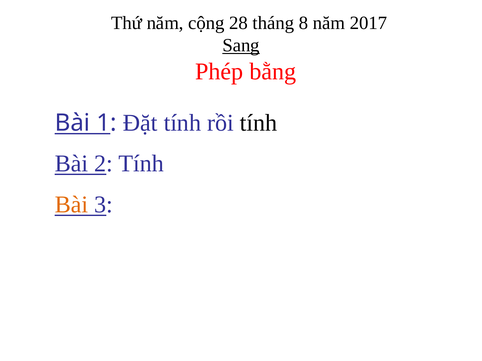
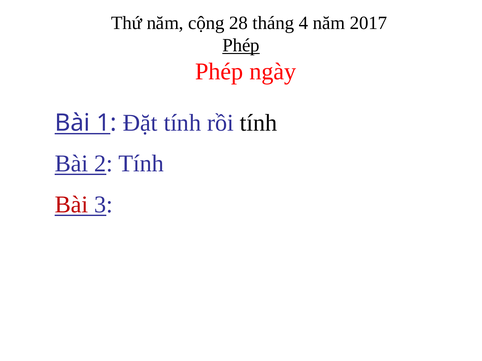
8: 8 -> 4
Sang at (241, 45): Sang -> Phép
bằng: bằng -> ngày
Bài at (71, 205) colour: orange -> red
